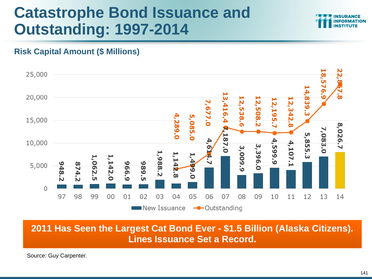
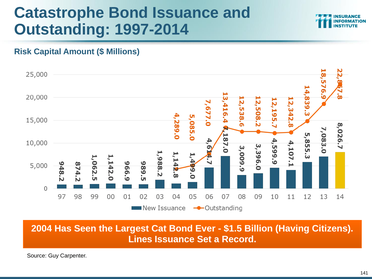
2011: 2011 -> 2004
Alaska: Alaska -> Having
